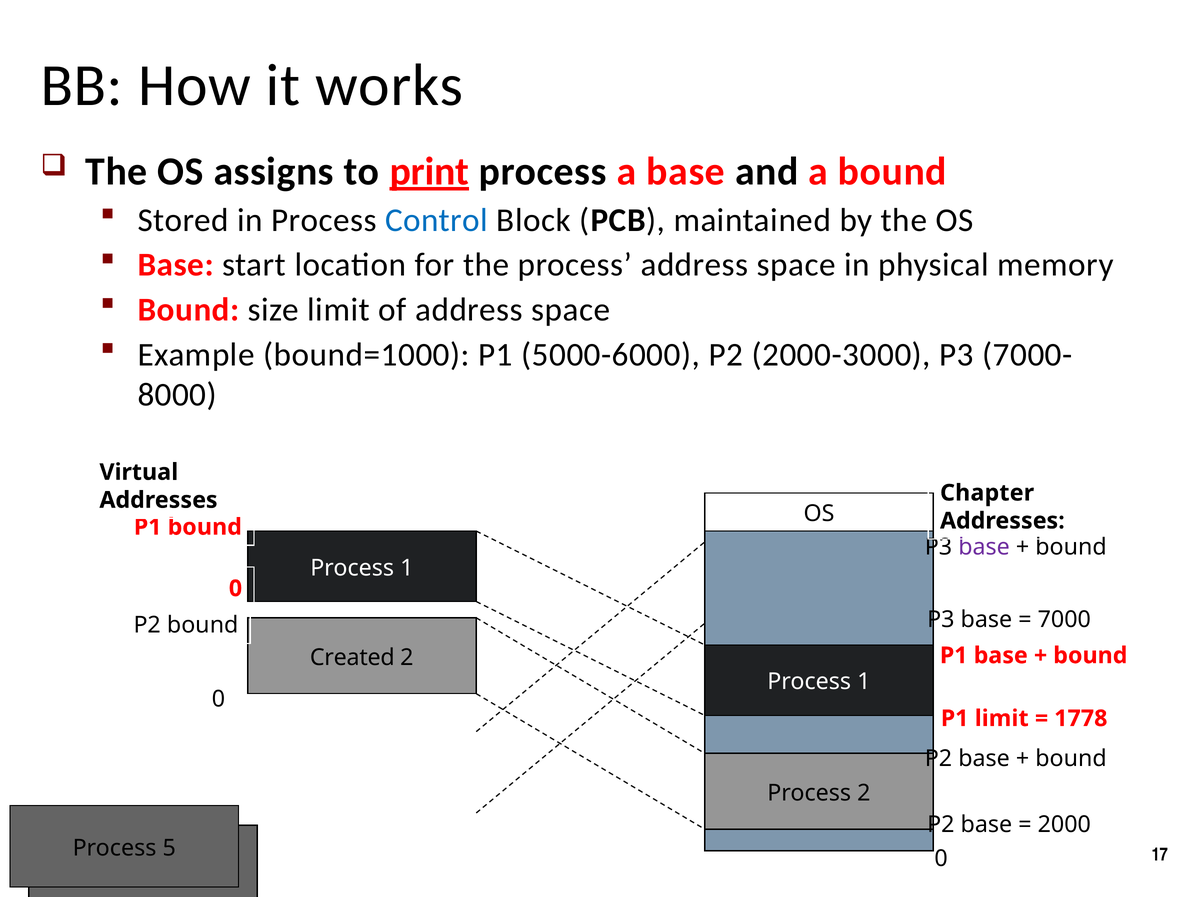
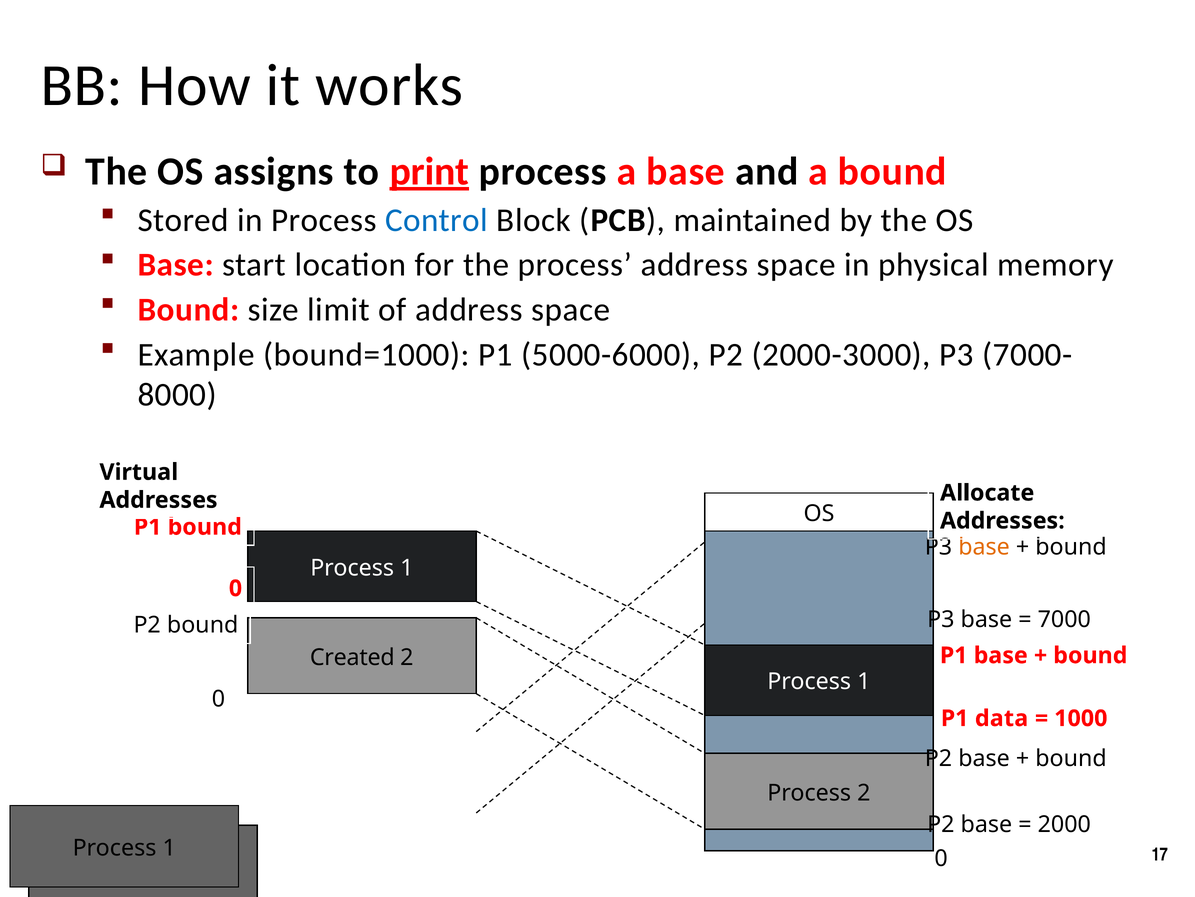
Chapter: Chapter -> Allocate
base at (984, 547) colour: purple -> orange
P1 limit: limit -> data
1778: 1778 -> 1000
5 at (169, 847): 5 -> 1
